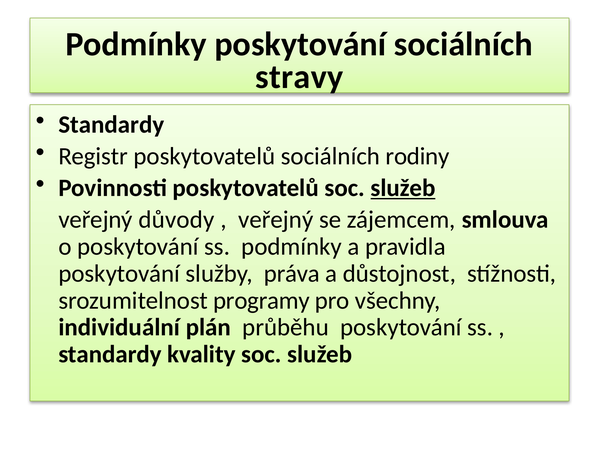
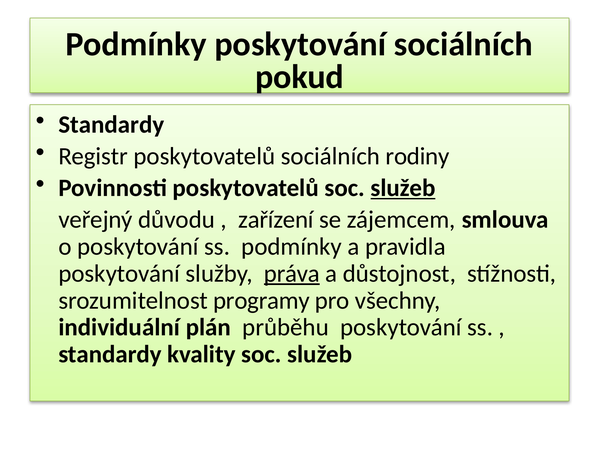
stravy: stravy -> pokud
důvody: důvody -> důvodu
veřejný at (276, 220): veřejný -> zařízení
práva underline: none -> present
